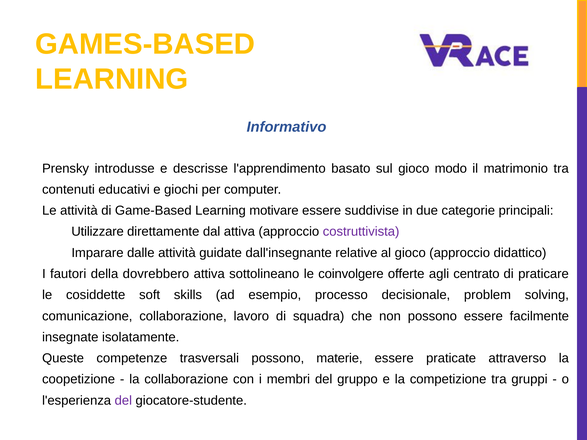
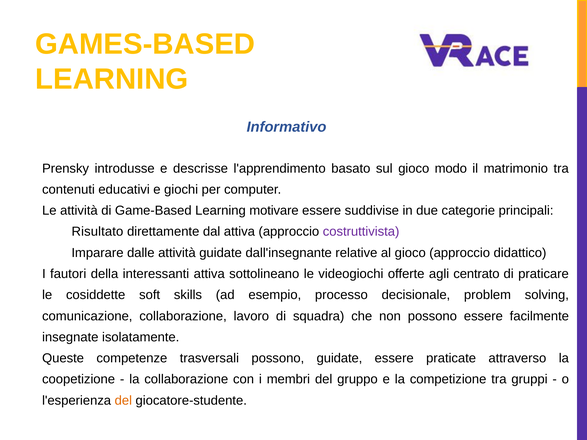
Utilizzare: Utilizzare -> Risultato
dovrebbero: dovrebbero -> interessanti
coinvolgere: coinvolgere -> videogiochi
possono materie: materie -> guidate
del at (123, 401) colour: purple -> orange
